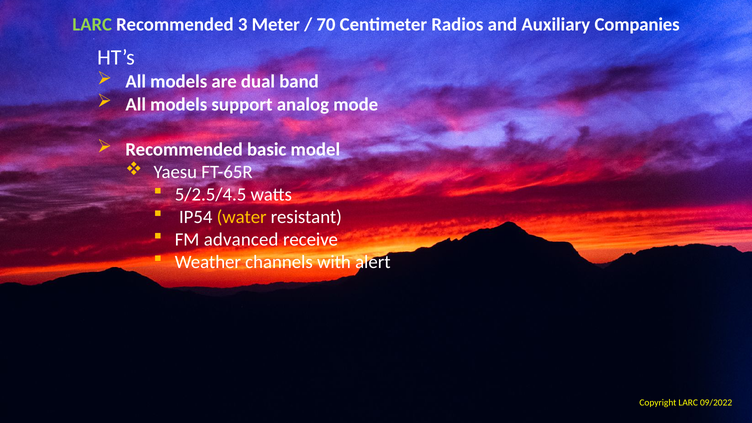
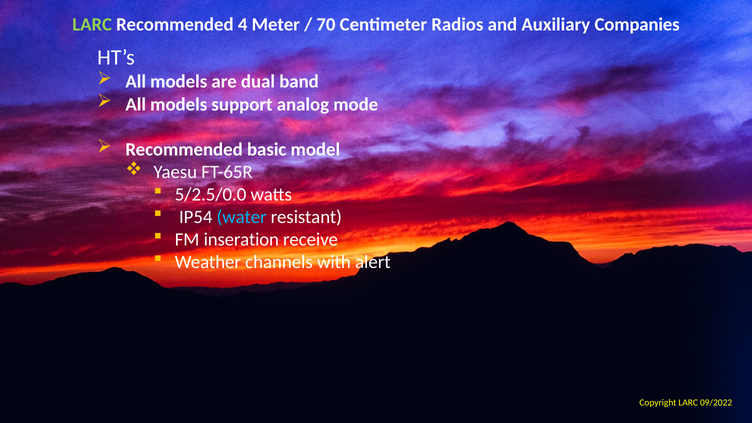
3: 3 -> 4
5/2.5/4.5: 5/2.5/4.5 -> 5/2.5/0.0
water colour: yellow -> light blue
advanced: advanced -> inseration
